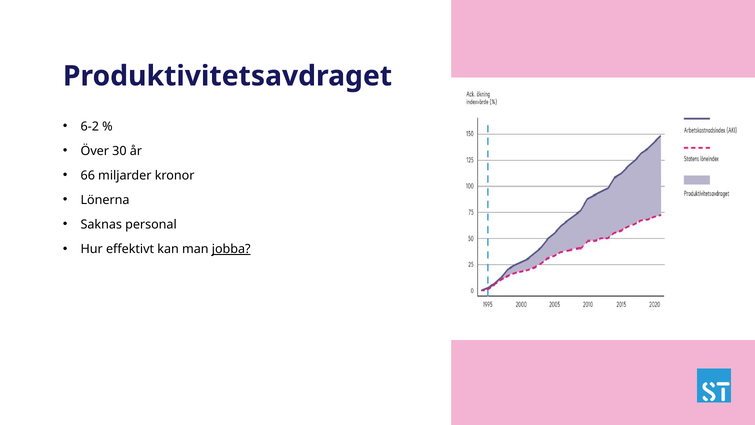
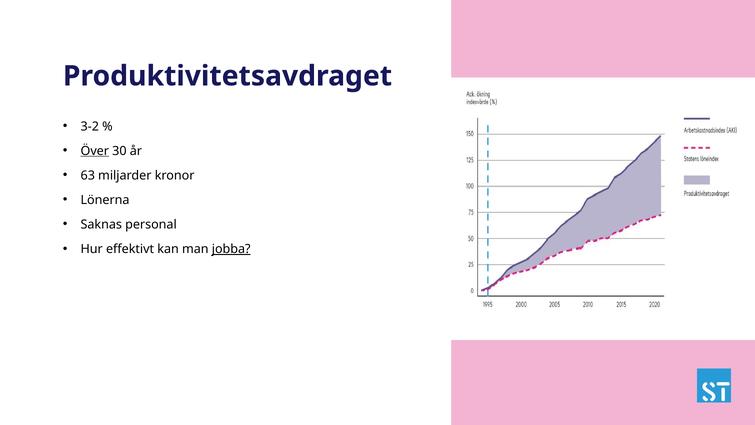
6-2: 6-2 -> 3-2
Över underline: none -> present
66: 66 -> 63
